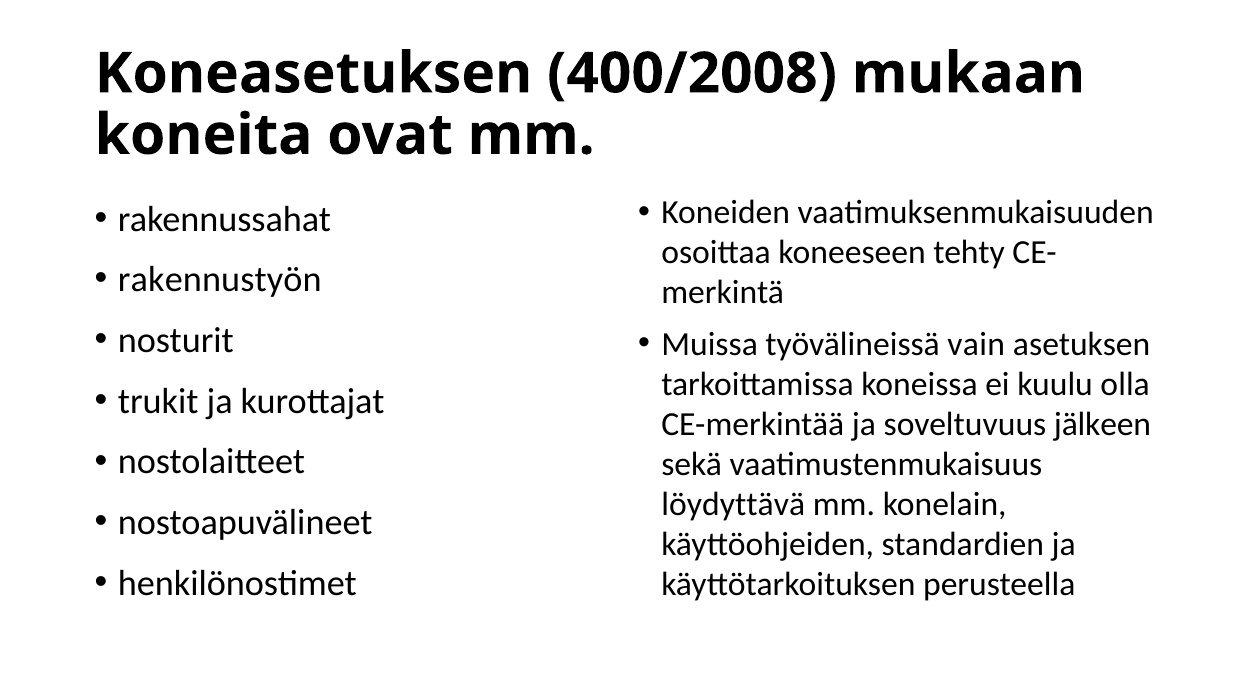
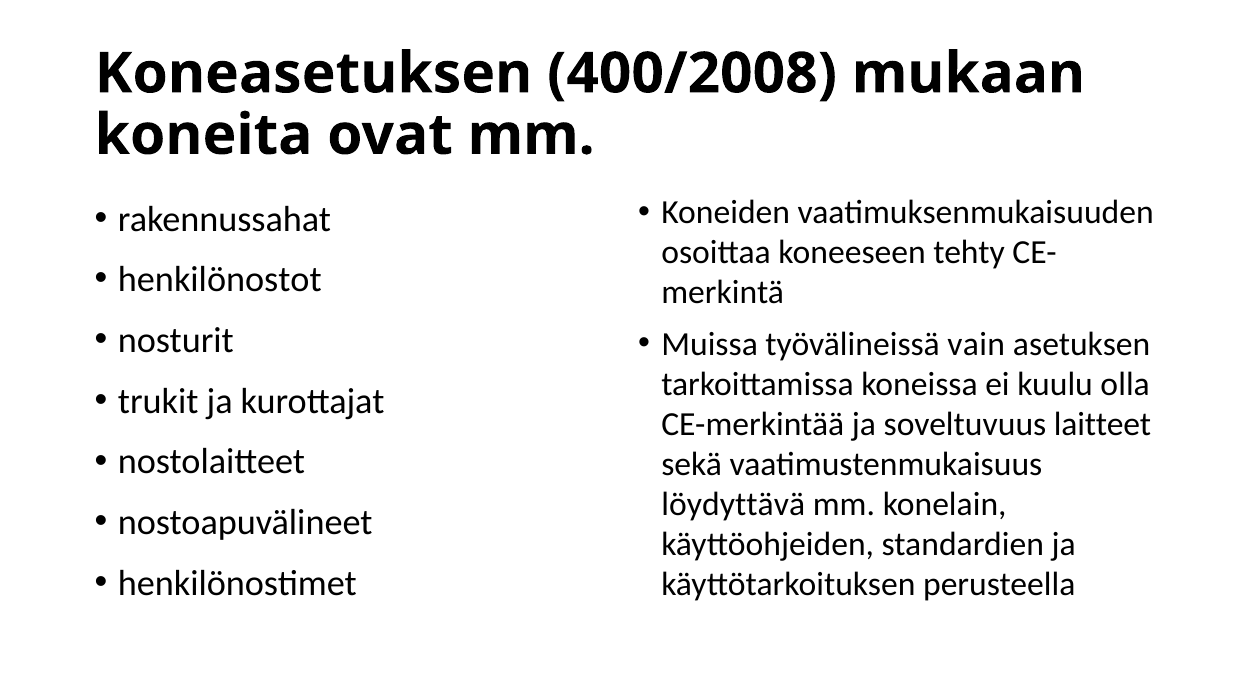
rakennustyön: rakennustyön -> henkilönostot
jälkeen: jälkeen -> laitteet
